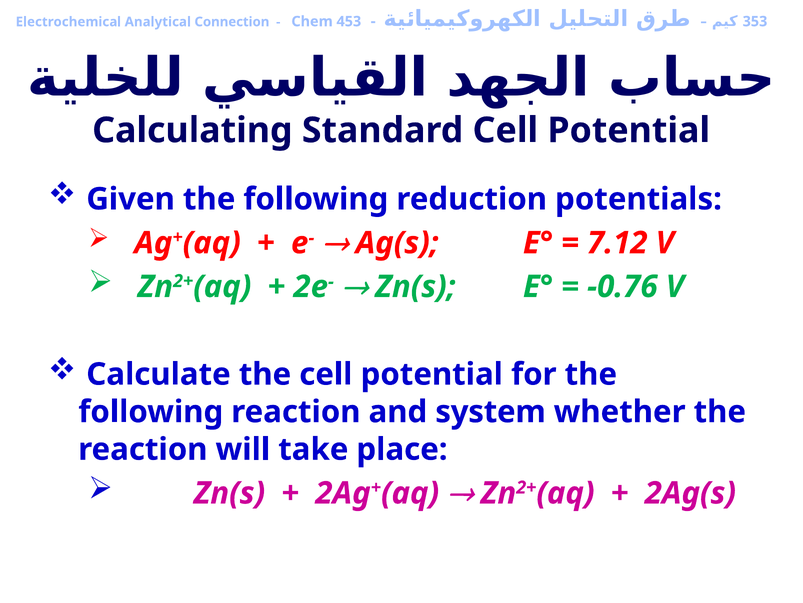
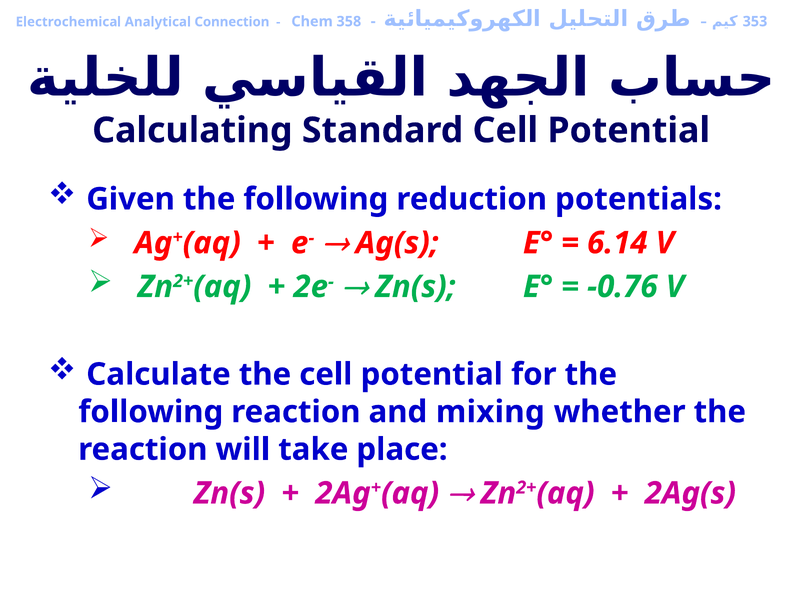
453: 453 -> 358
7.12: 7.12 -> 6.14
system: system -> mixing
